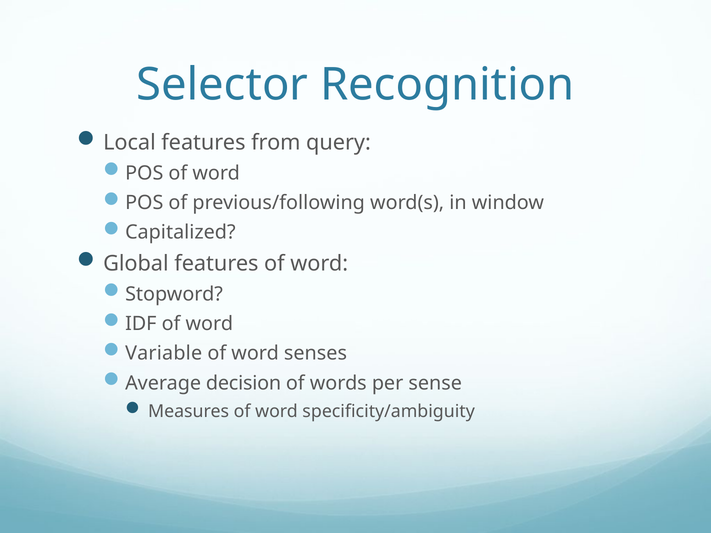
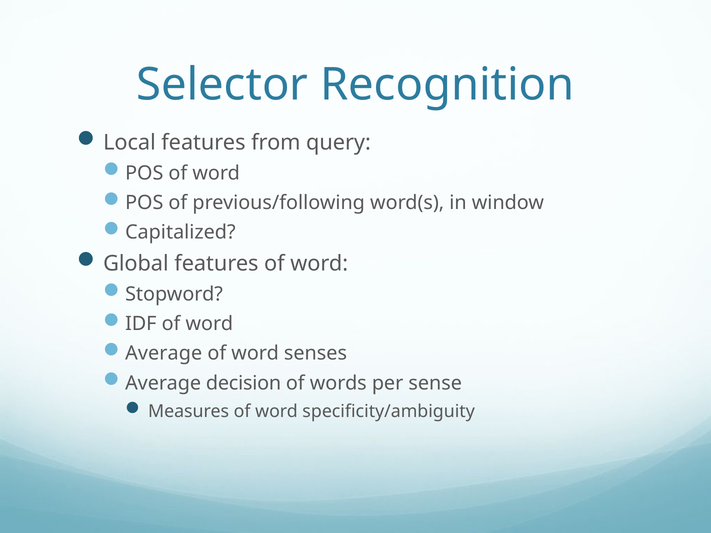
Variable at (164, 354): Variable -> Average
